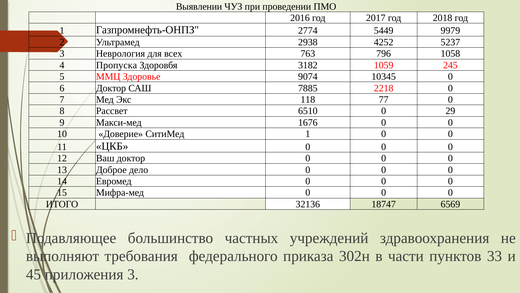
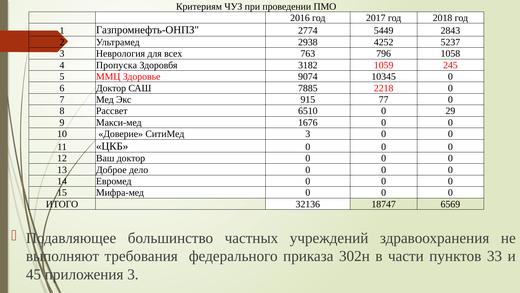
Выявлении: Выявлении -> Критериям
9979: 9979 -> 2843
118: 118 -> 915
СитиМед 1: 1 -> 3
